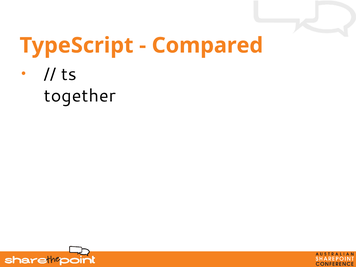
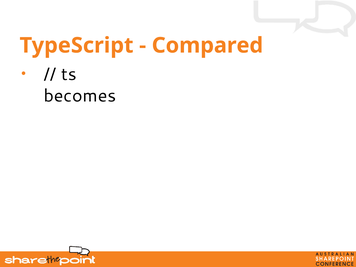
together: together -> becomes
